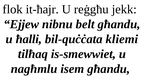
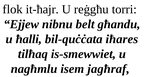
jekk: jekk -> torri
kliemi: kliemi -> iħares
isem għandu: għandu -> jagħraf
